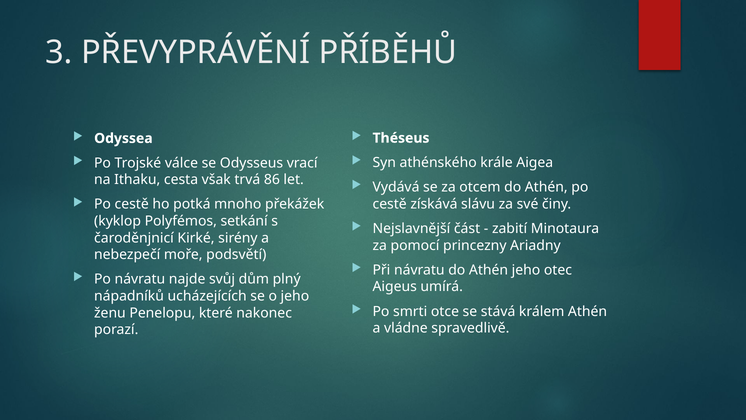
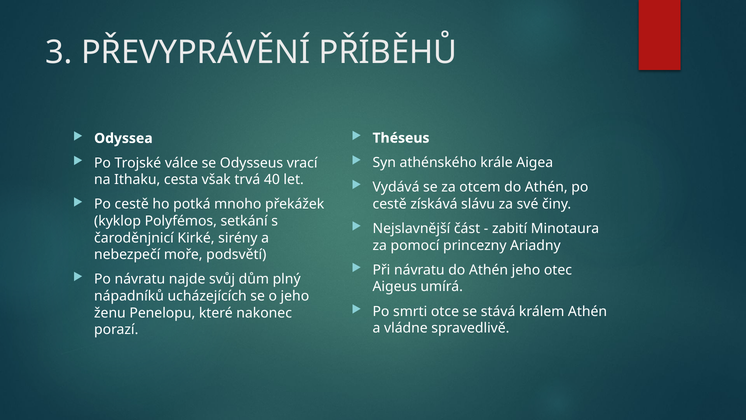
86: 86 -> 40
